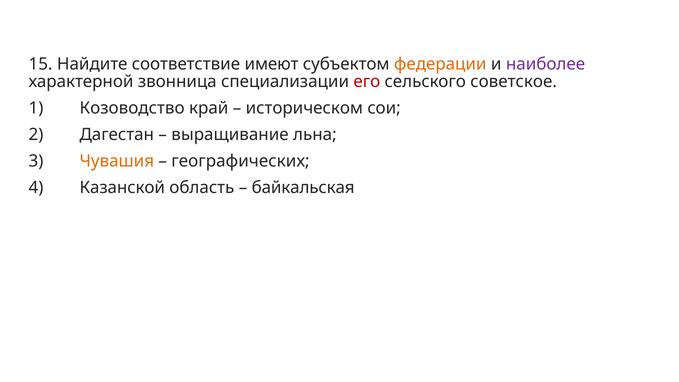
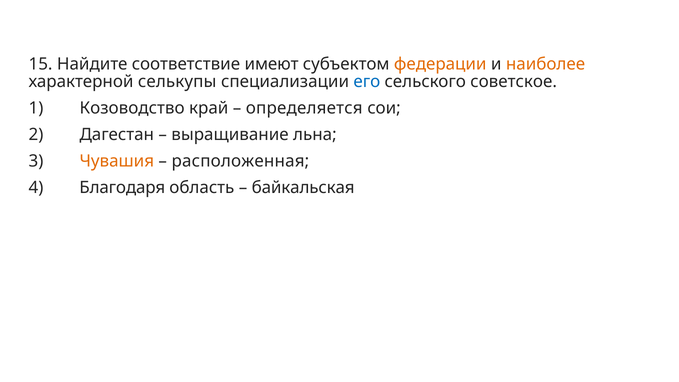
наиболее colour: purple -> orange
звонница: звонница -> селькупы
его colour: red -> blue
историческом: историческом -> определяется
географических: географических -> расположенная
Казанской: Казанской -> Благодаря
